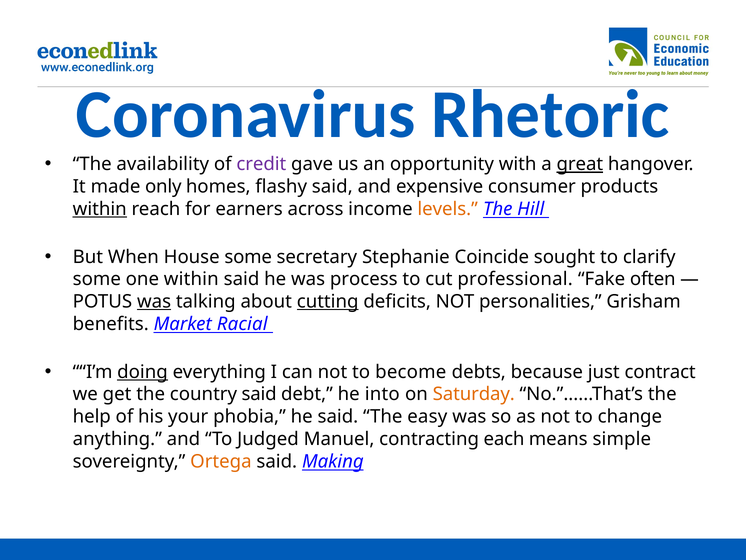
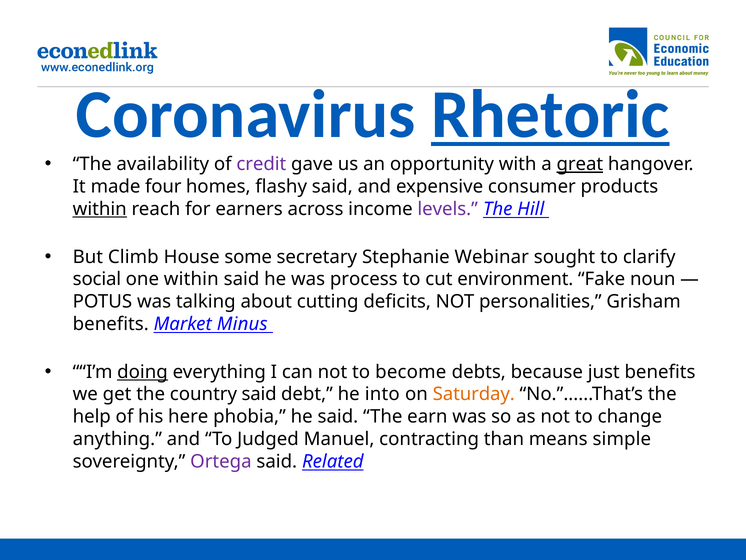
Rhetoric underline: none -> present
only: only -> four
levels colour: orange -> purple
When: When -> Climb
Coincide: Coincide -> Webinar
some at (97, 279): some -> social
professional: professional -> environment
often: often -> noun
was at (154, 301) underline: present -> none
cutting underline: present -> none
Racial: Racial -> Minus
just contract: contract -> benefits
your: your -> here
easy: easy -> earn
each: each -> than
Ortega colour: orange -> purple
Making: Making -> Related
